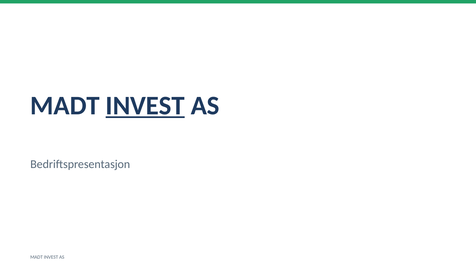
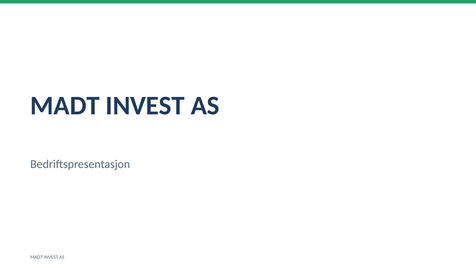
INVEST at (145, 106) underline: present -> none
